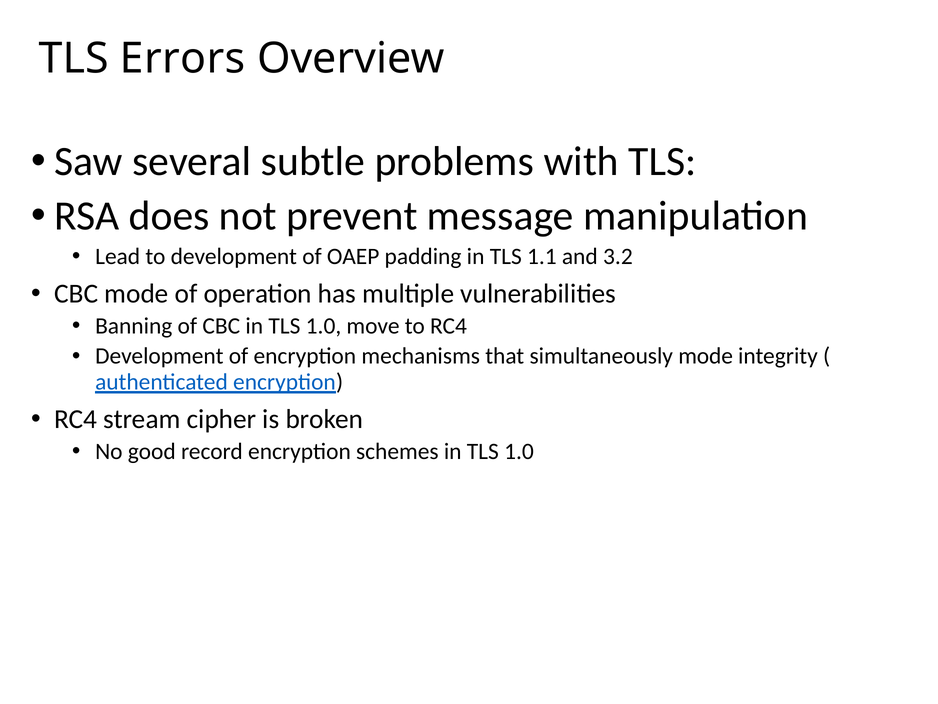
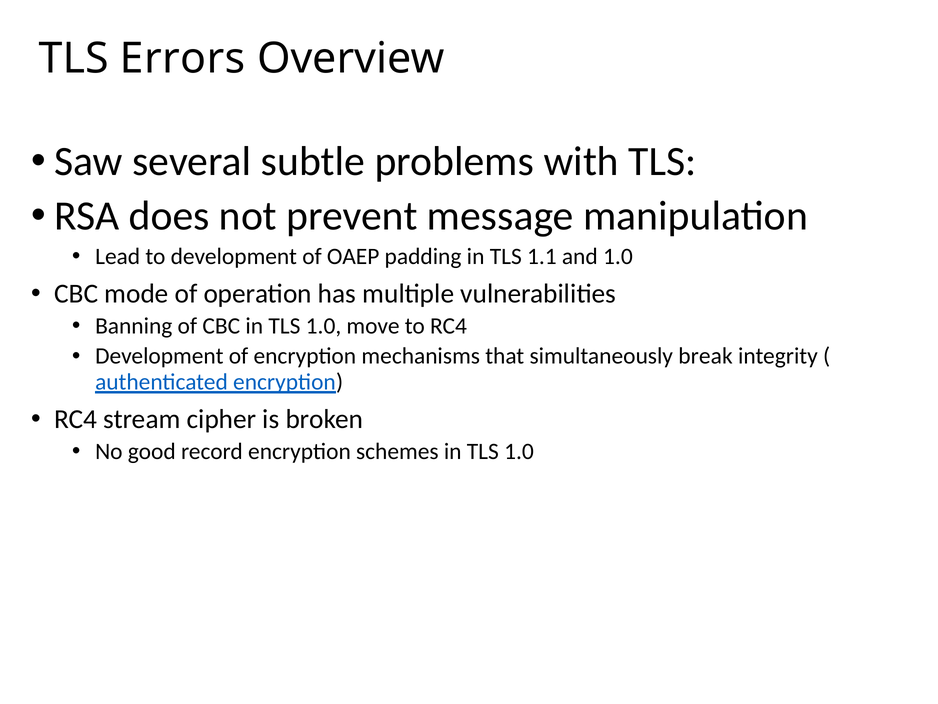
and 3.2: 3.2 -> 1.0
simultaneously mode: mode -> break
